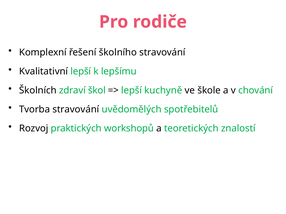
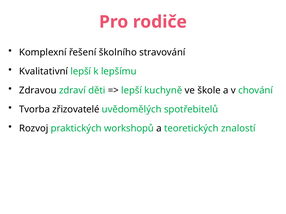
Školních: Školních -> Zdravou
škol: škol -> děti
Tvorba stravování: stravování -> zřizovatelé
